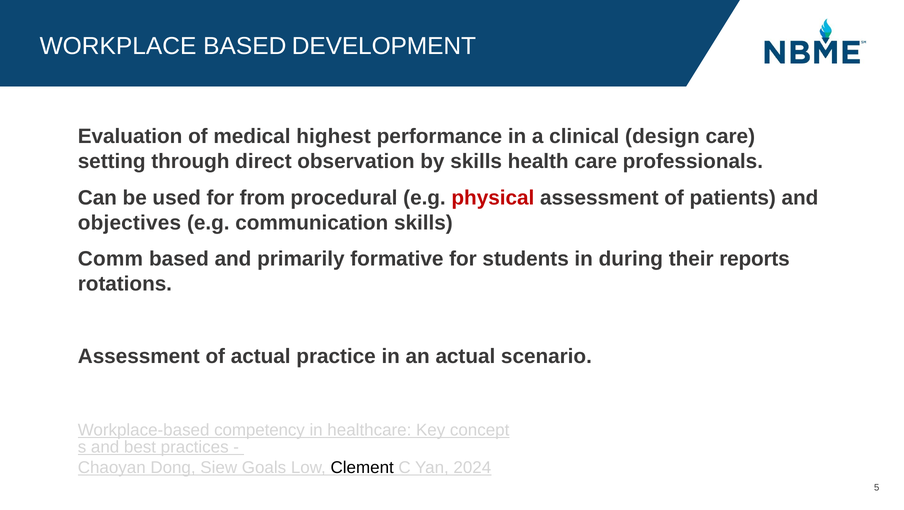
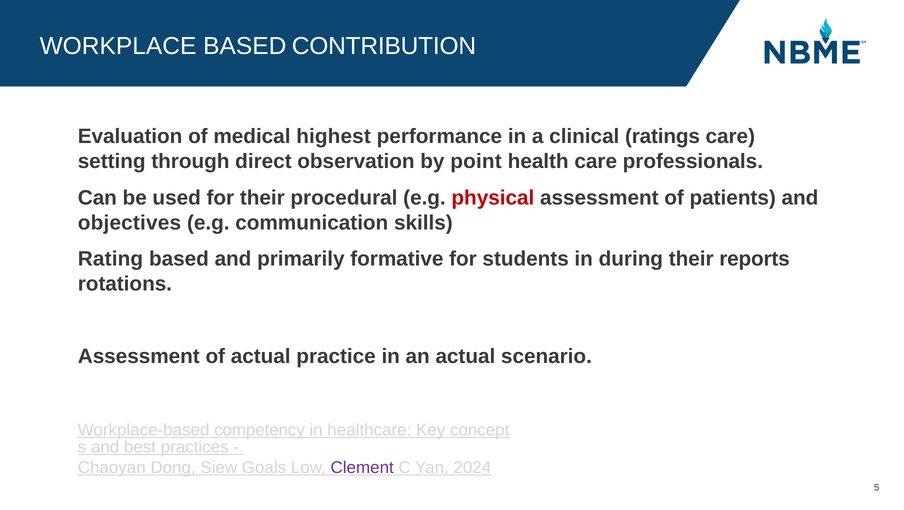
DEVELOPMENT: DEVELOPMENT -> CONTRIBUTION
design: design -> ratings
by skills: skills -> point
for from: from -> their
Comm: Comm -> Rating
Clement colour: black -> purple
